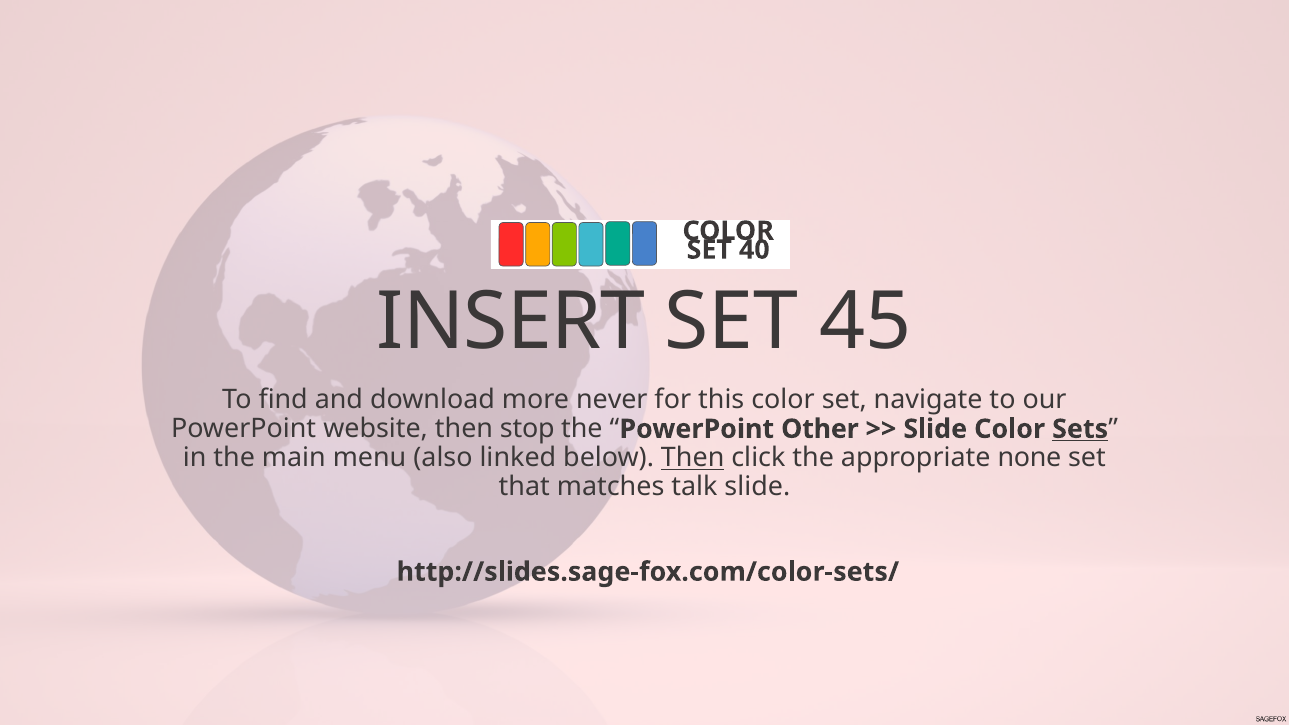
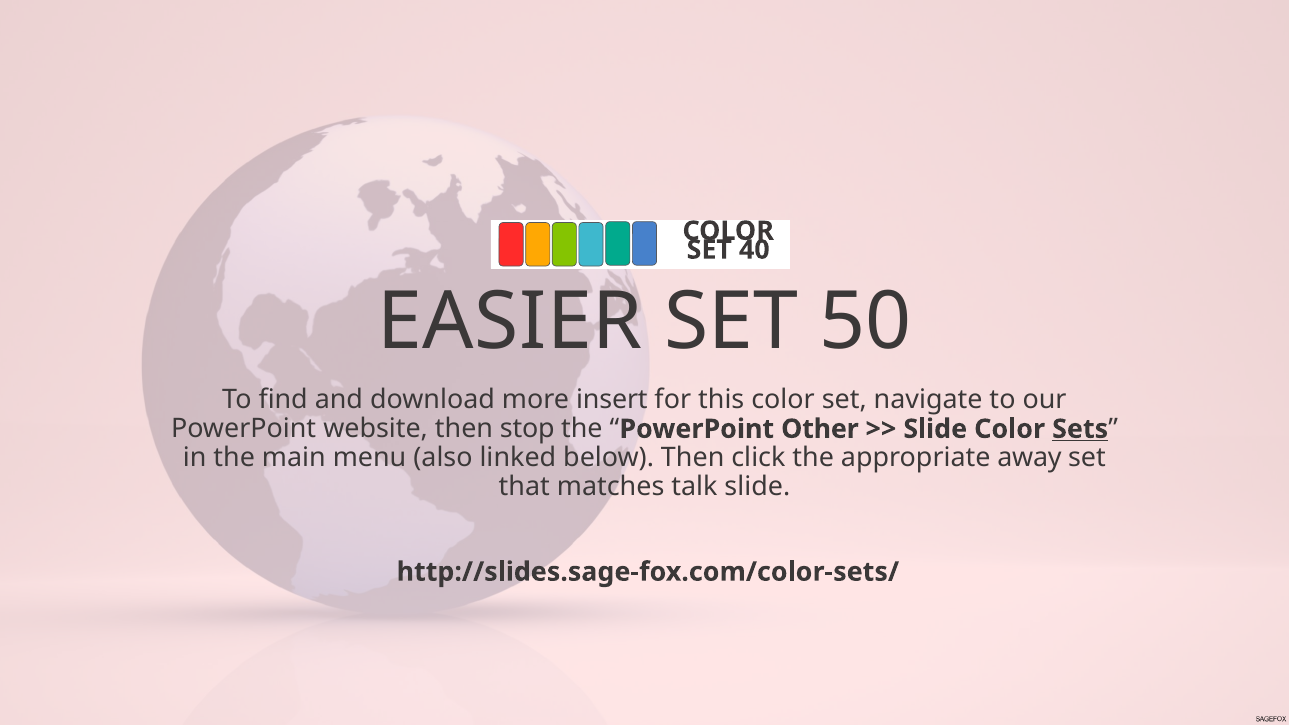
INSERT: INSERT -> EASIER
45: 45 -> 50
never: never -> insert
Then at (693, 458) underline: present -> none
none: none -> away
